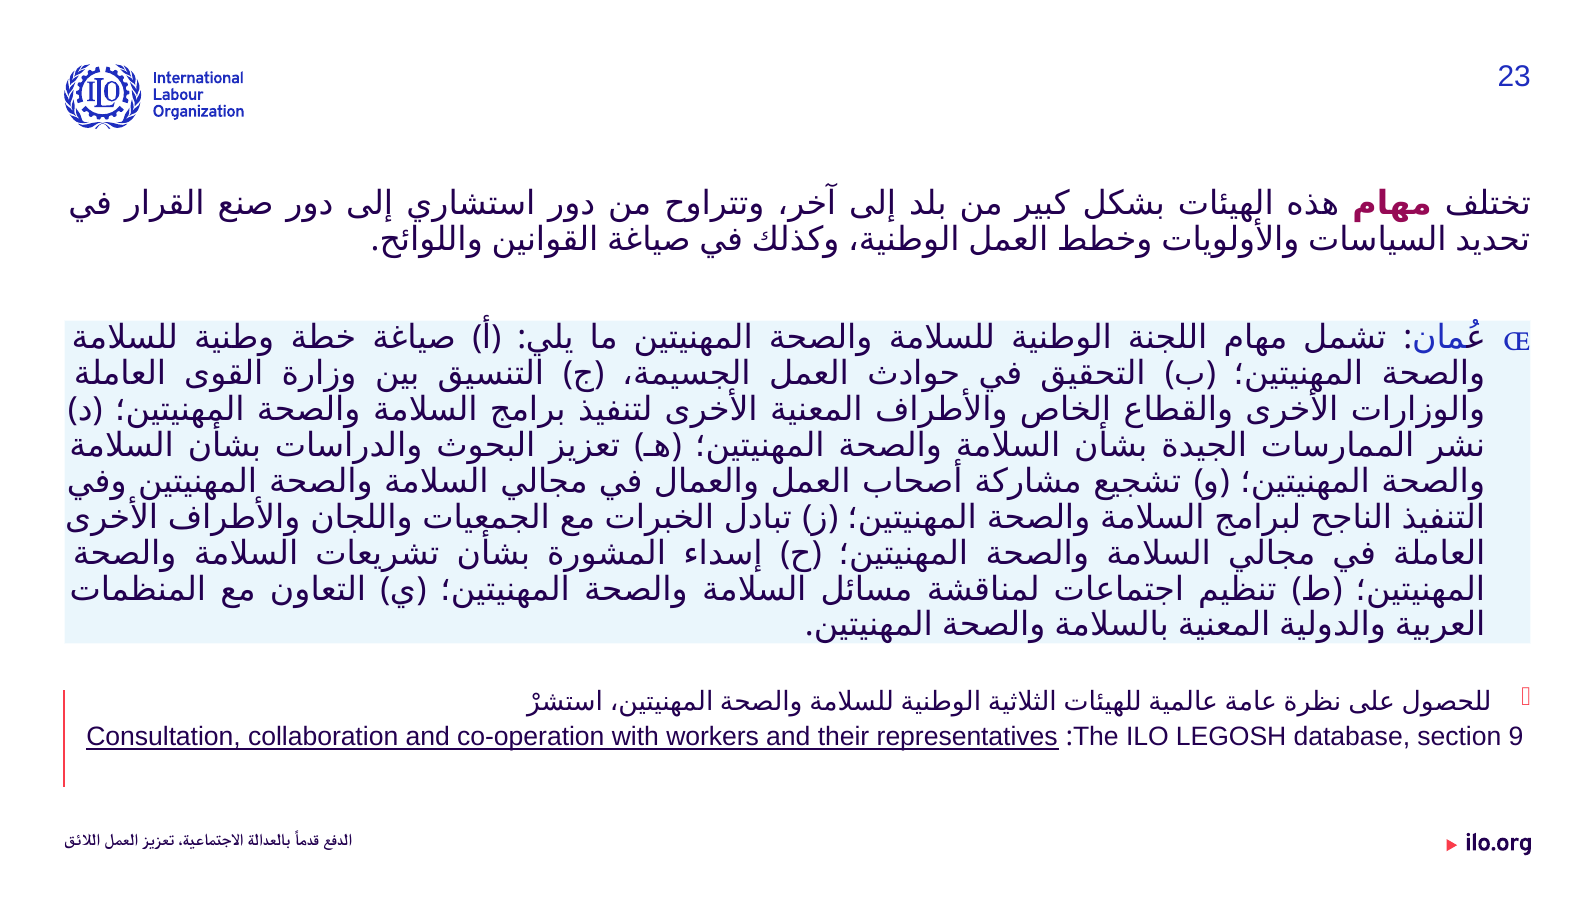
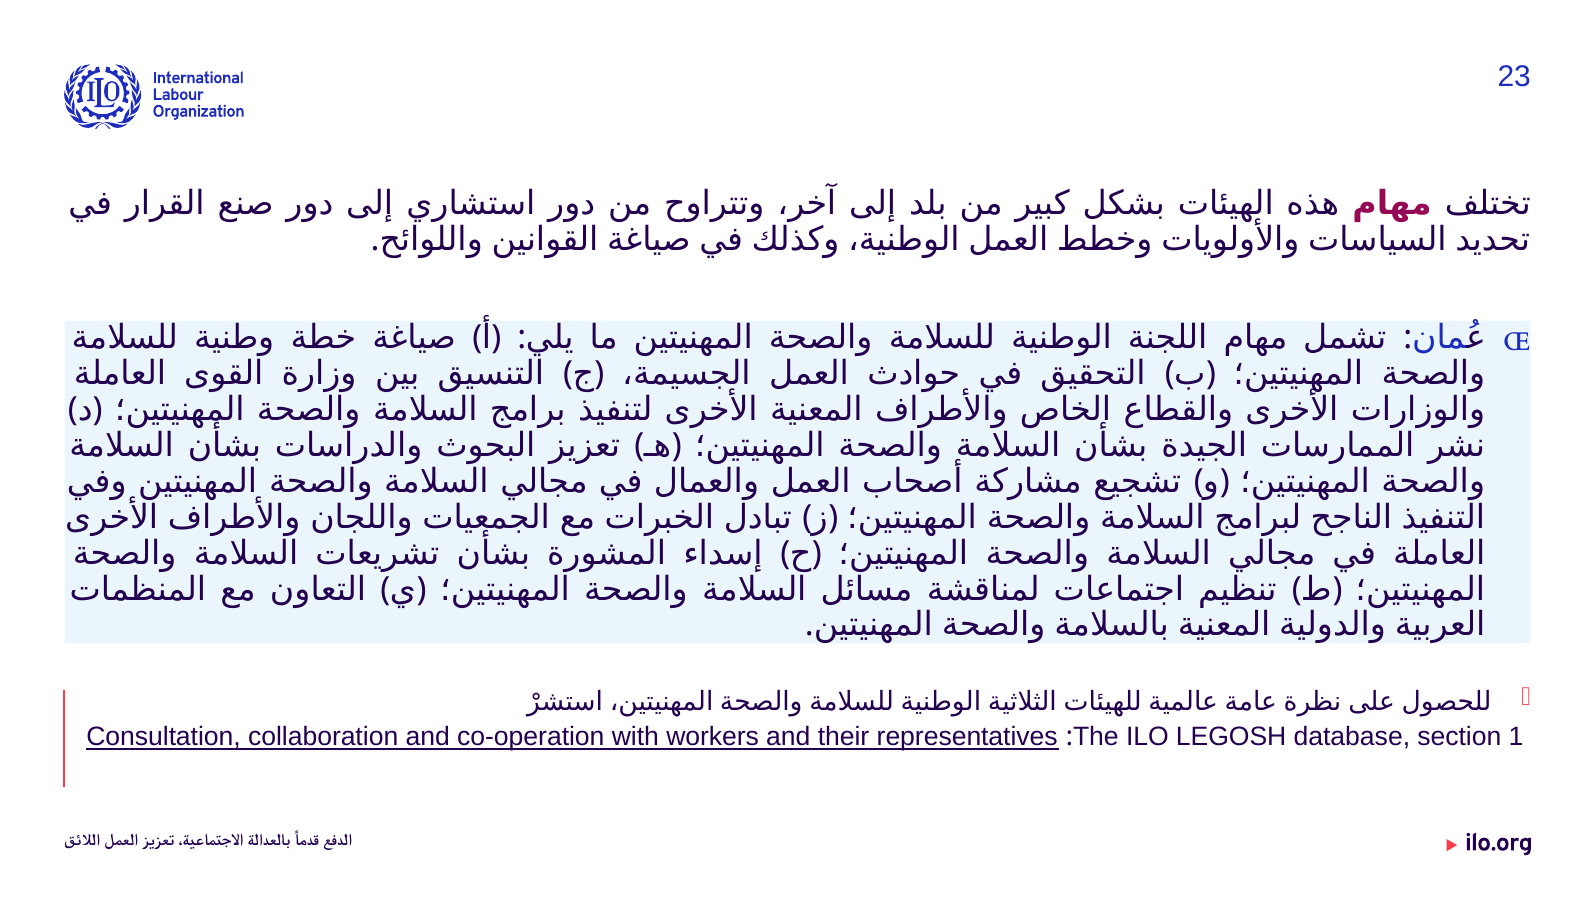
9: 9 -> 1
